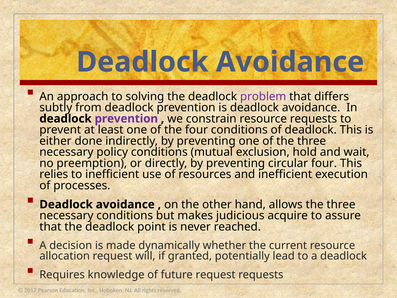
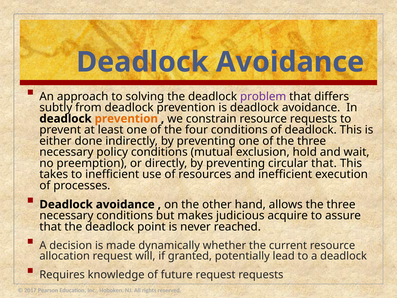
prevention at (126, 119) colour: purple -> orange
circular four: four -> that
relies: relies -> takes
